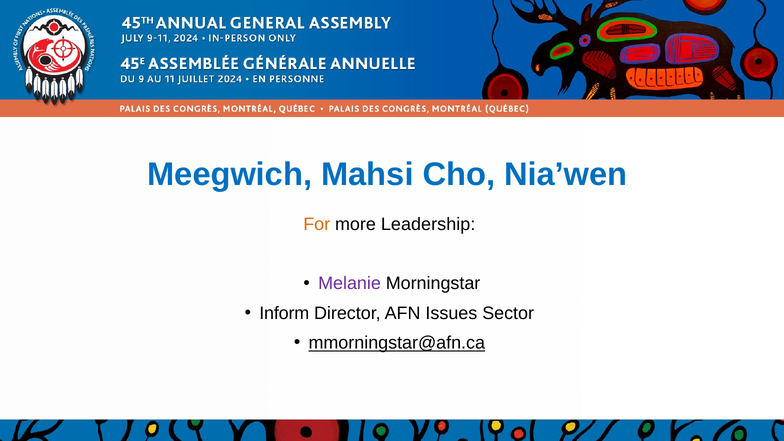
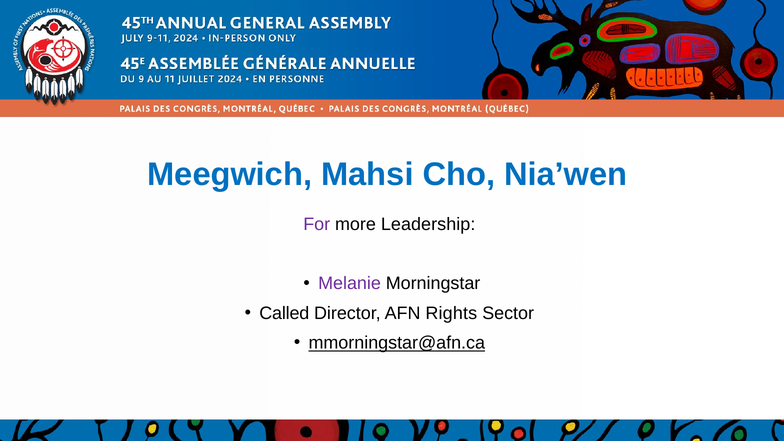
For colour: orange -> purple
Inform: Inform -> Called
Issues: Issues -> Rights
